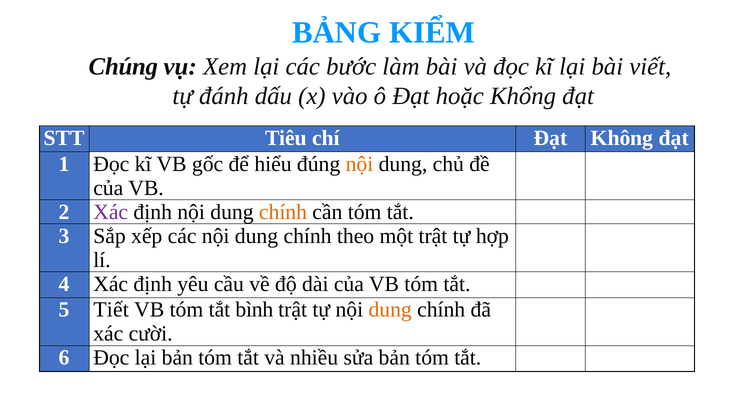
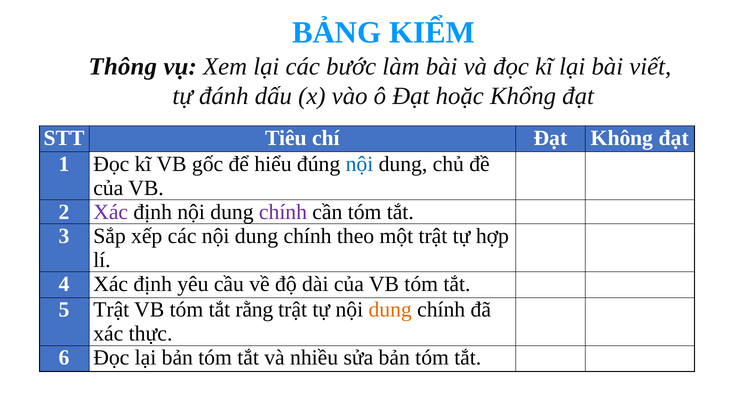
Chúng: Chúng -> Thông
nội at (359, 164) colour: orange -> blue
chính at (283, 212) colour: orange -> purple
5 Tiết: Tiết -> Trật
bình: bình -> rằng
cười: cười -> thực
